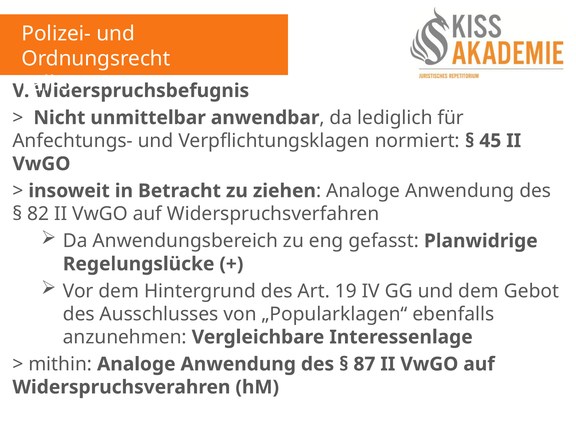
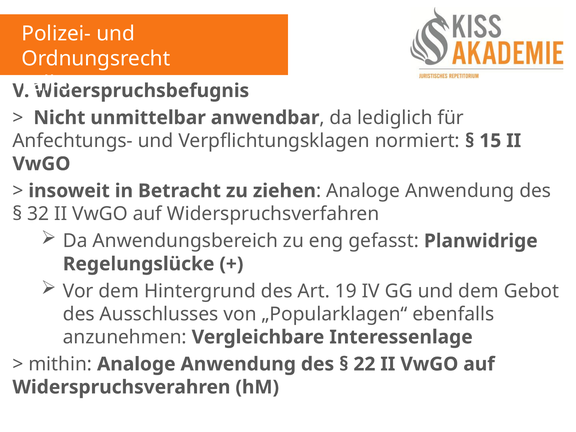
45: 45 -> 15
82: 82 -> 32
87: 87 -> 22
